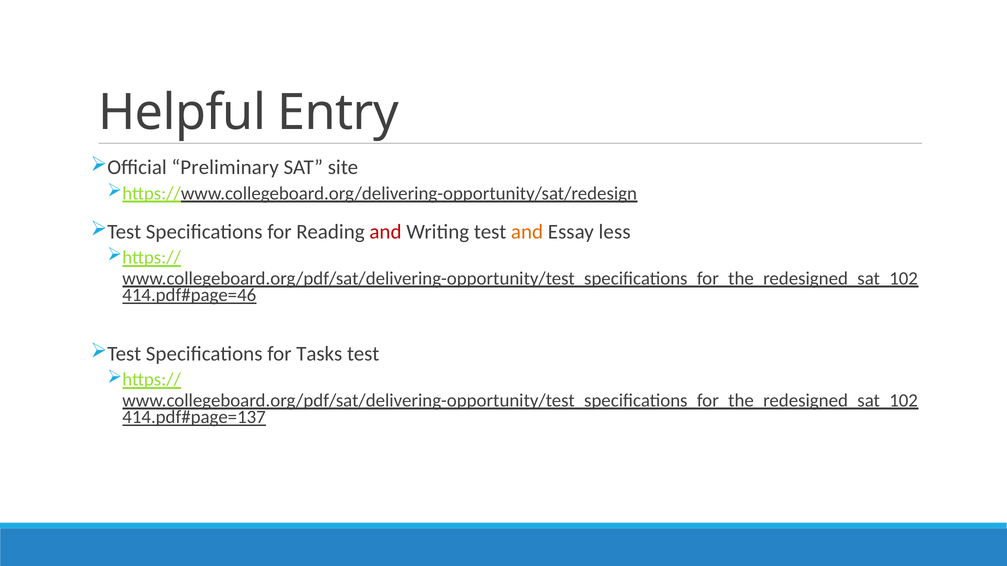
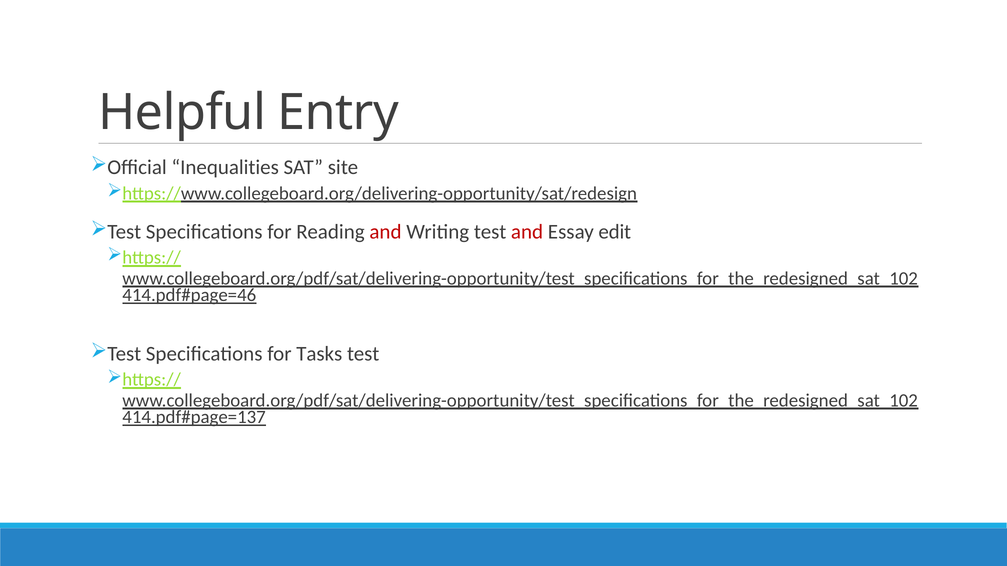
Preliminary: Preliminary -> Inequalities
and at (527, 232) colour: orange -> red
less: less -> edit
